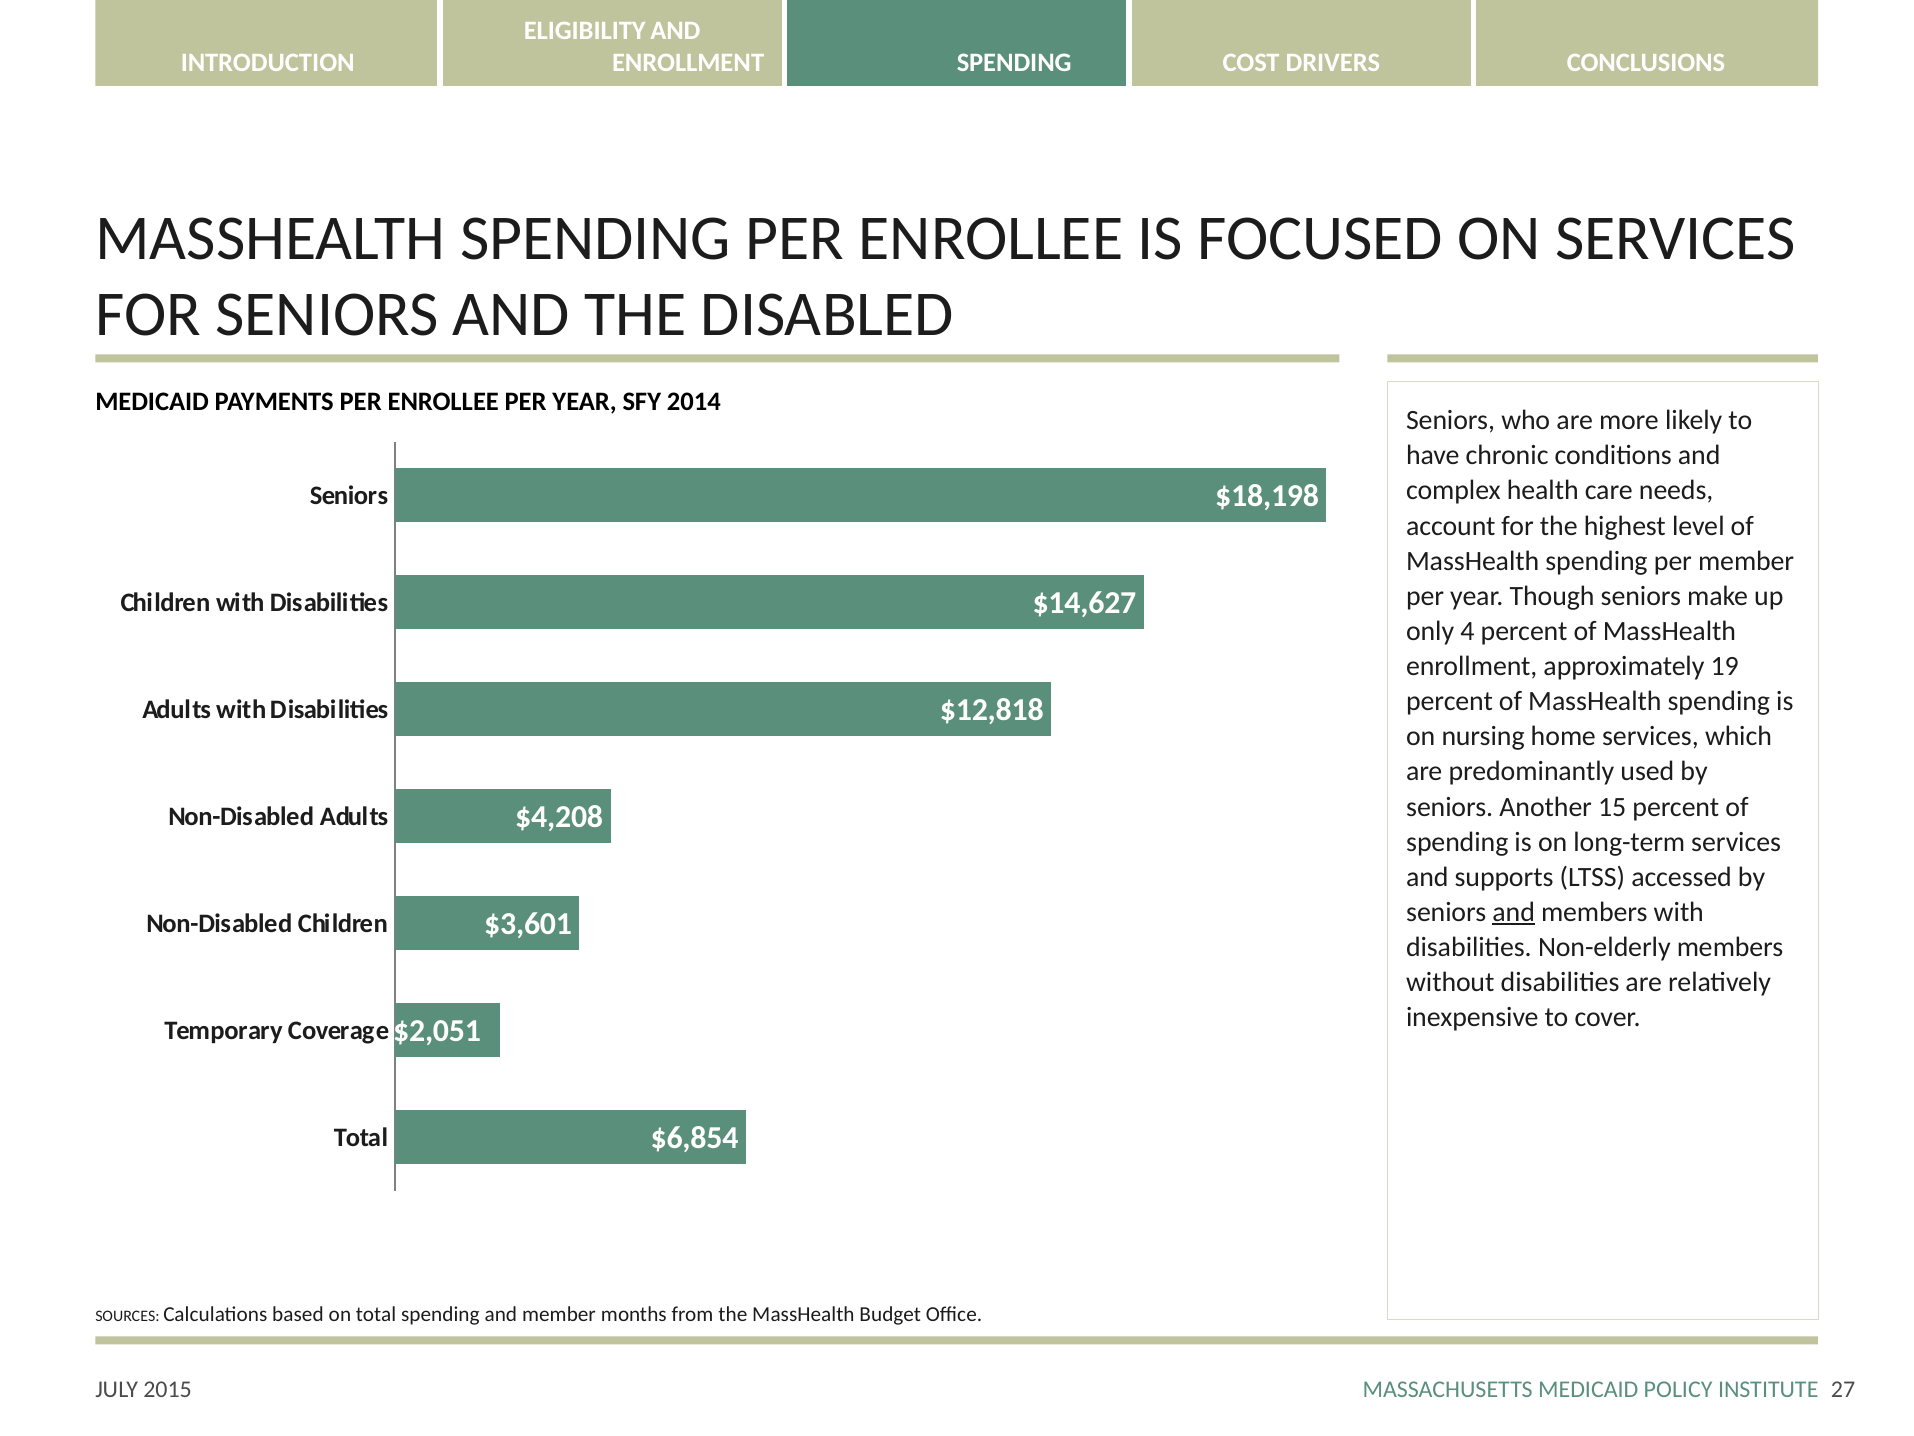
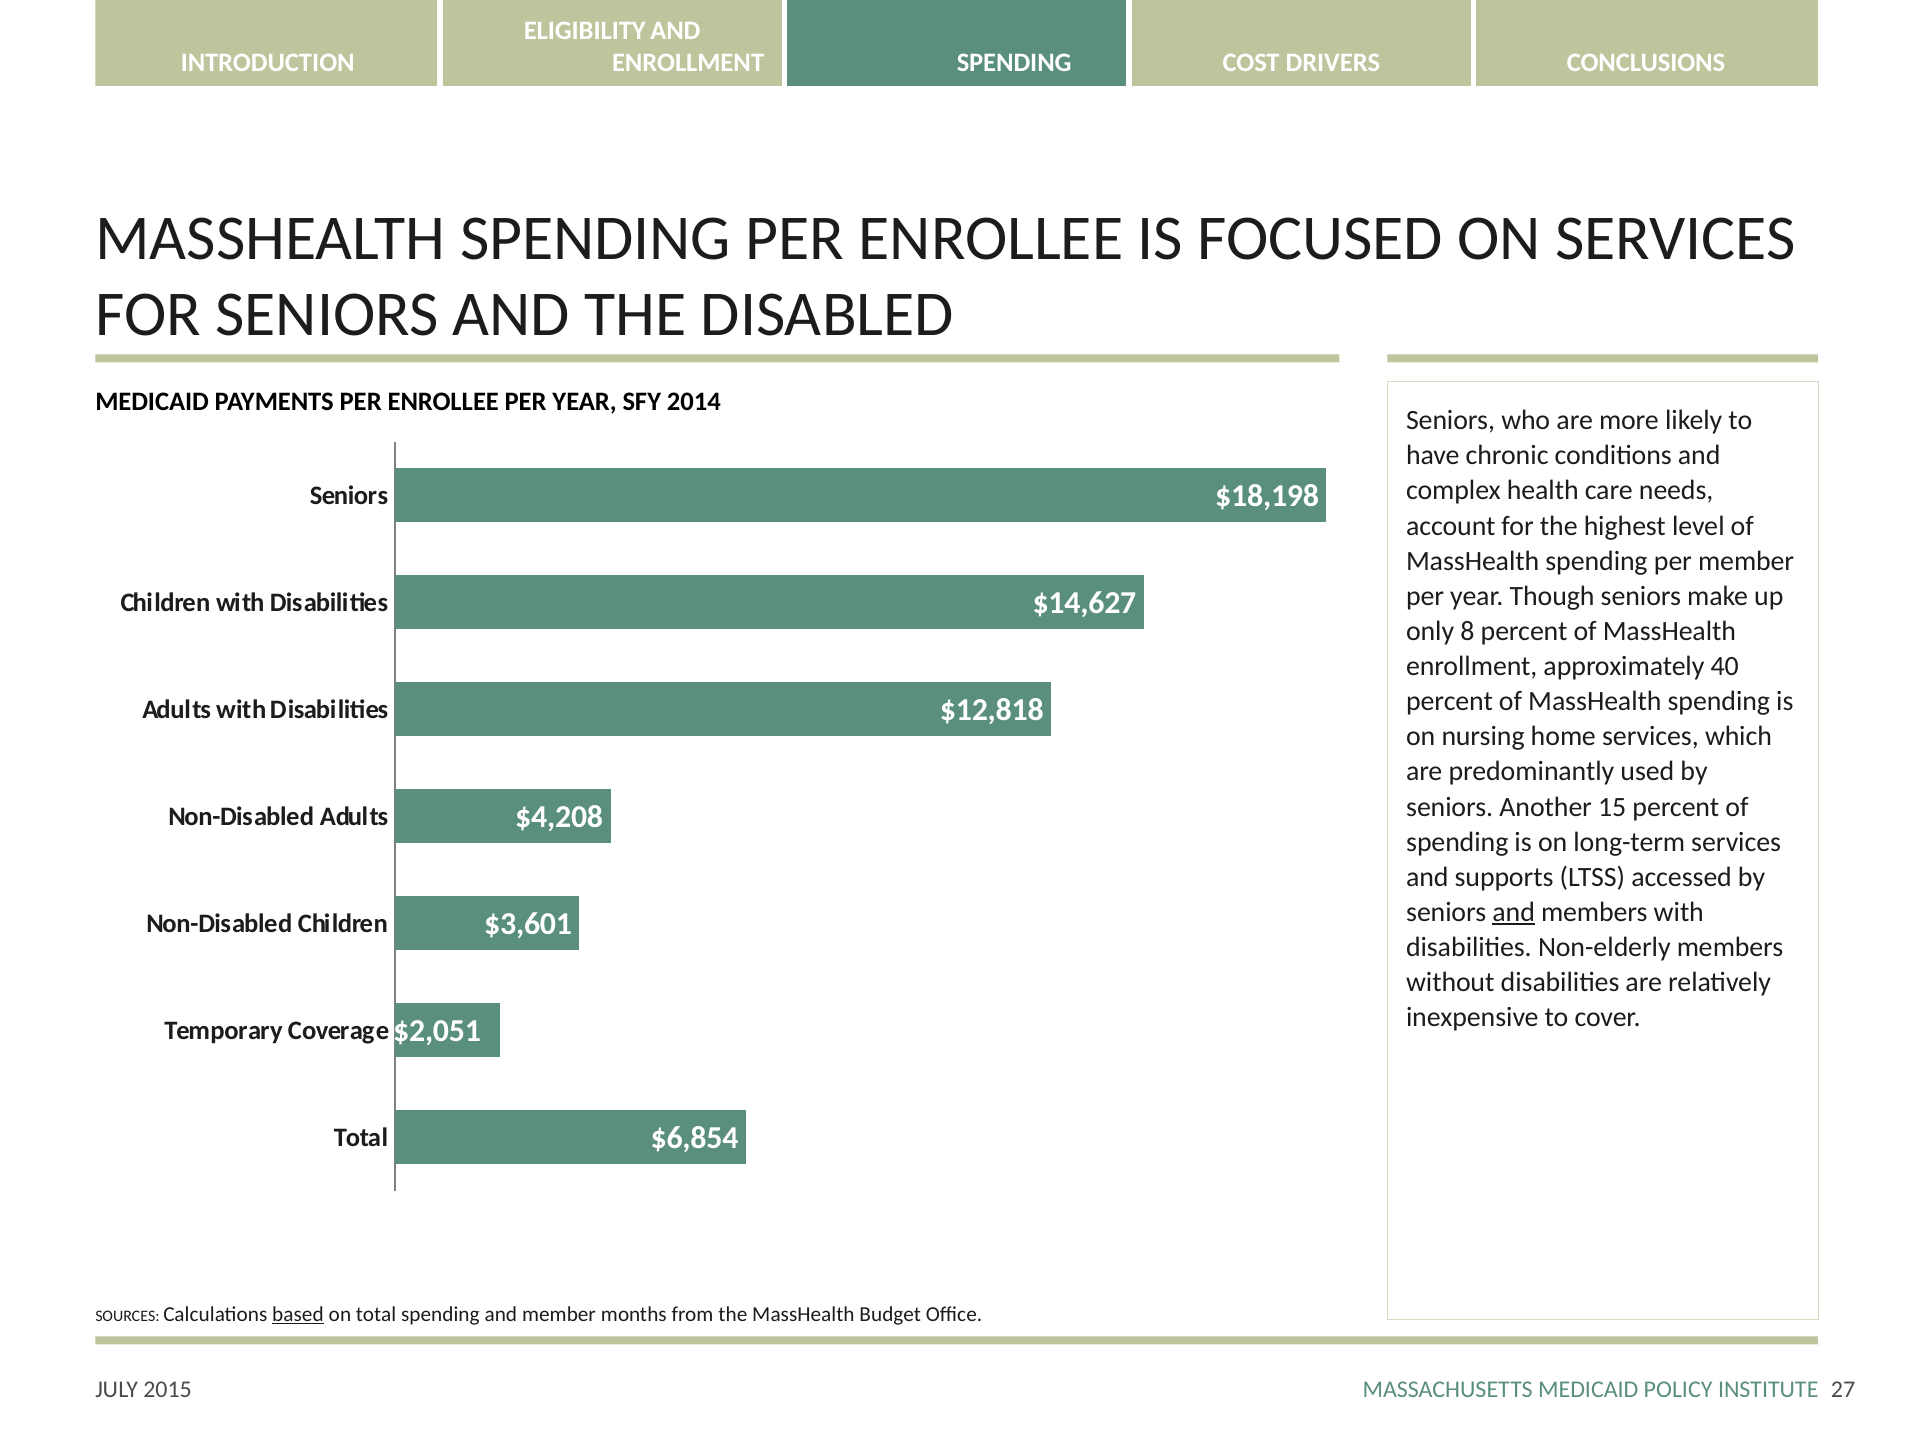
4: 4 -> 8
19: 19 -> 40
based underline: none -> present
